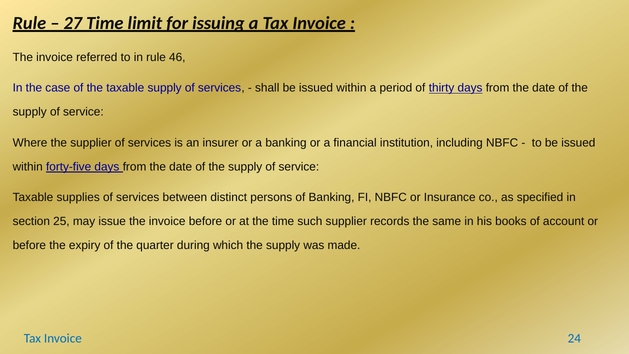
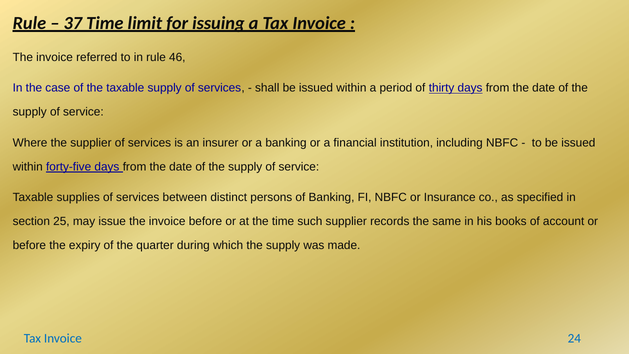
27: 27 -> 37
